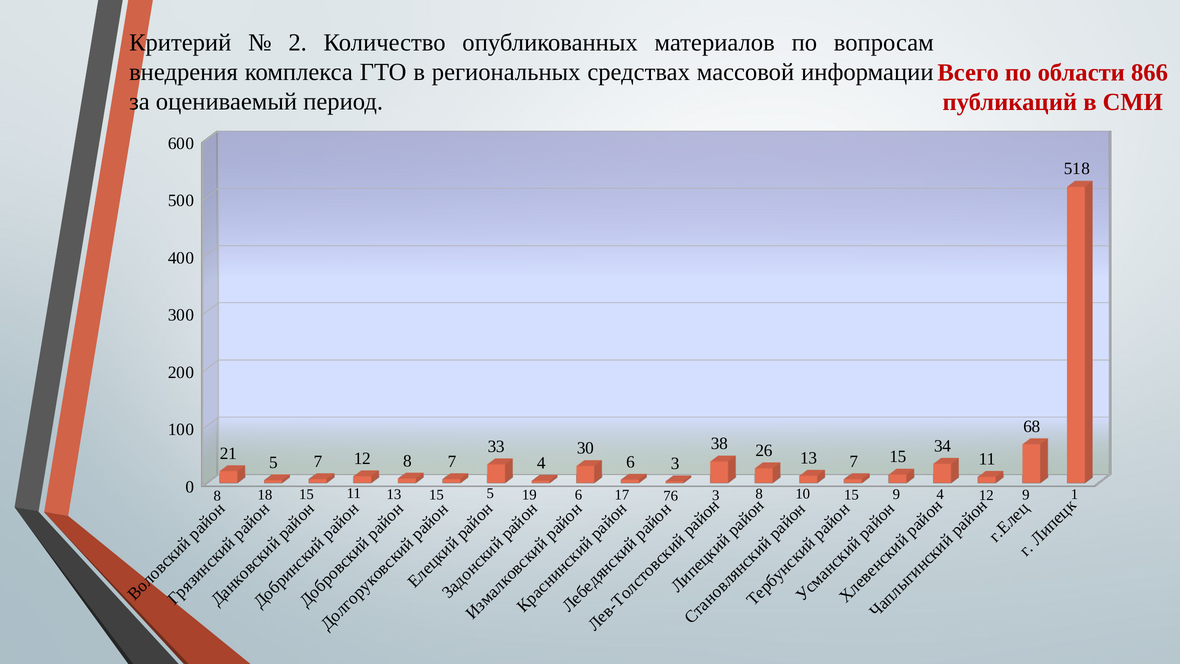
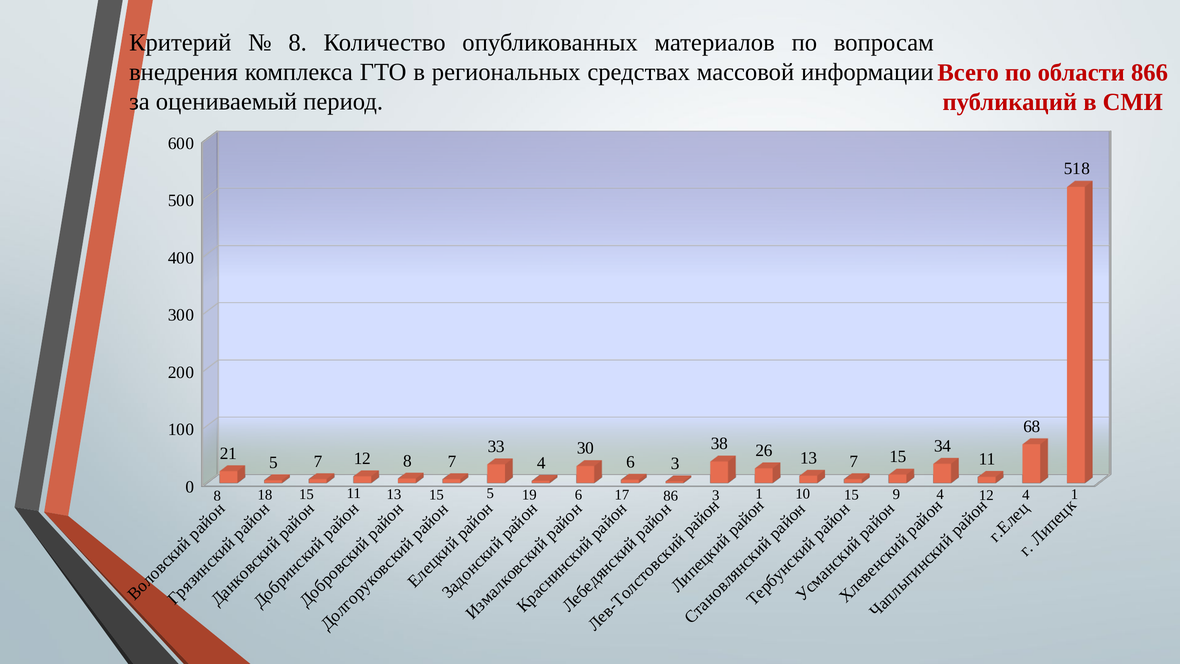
2 at (298, 43): 2 -> 8
76: 76 -> 86
8 at (759, 494): 8 -> 1
12 9: 9 -> 4
